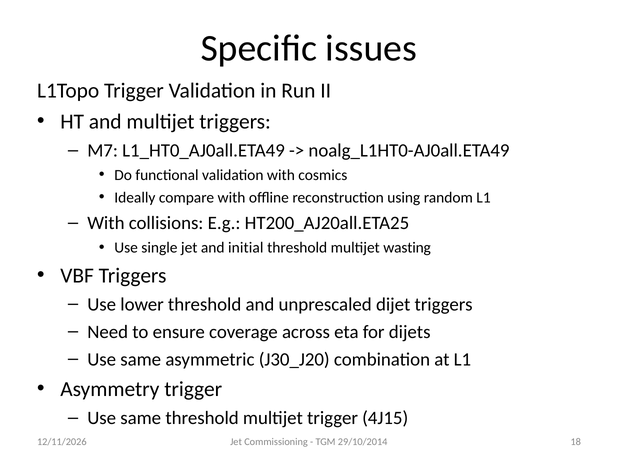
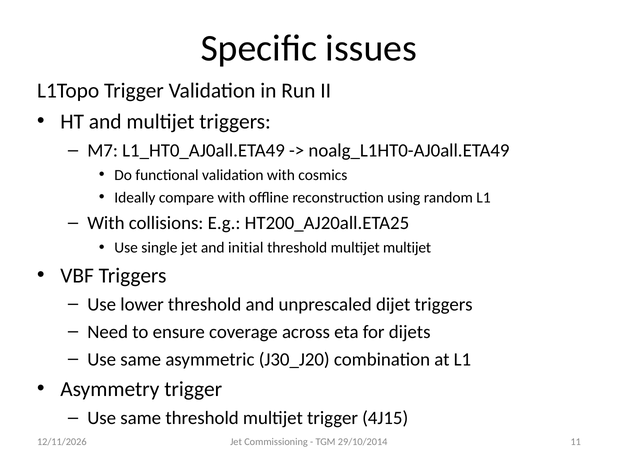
multijet wasting: wasting -> multijet
18: 18 -> 11
